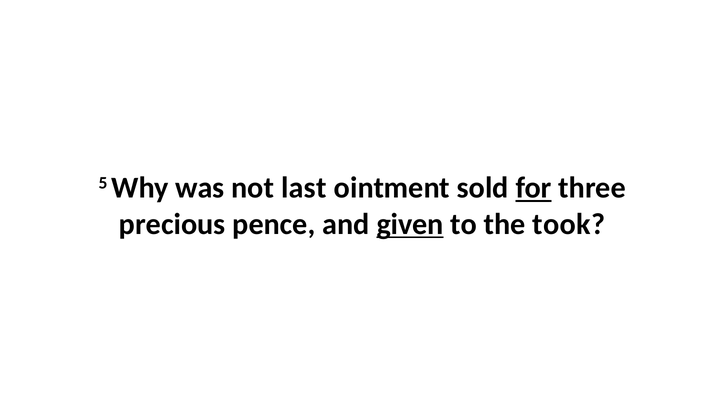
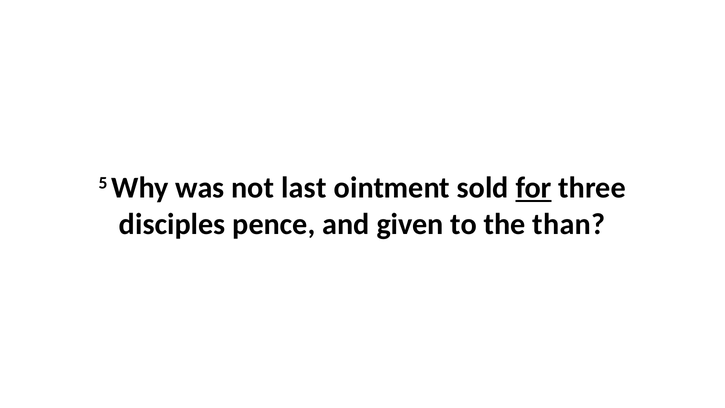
precious: precious -> disciples
given underline: present -> none
took: took -> than
